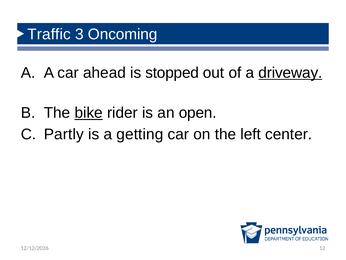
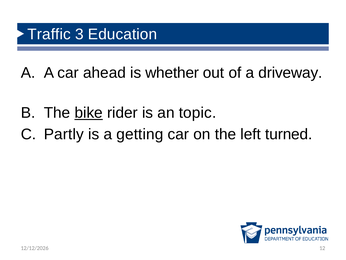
Oncoming: Oncoming -> Education
stopped: stopped -> whether
driveway underline: present -> none
open: open -> topic
center: center -> turned
